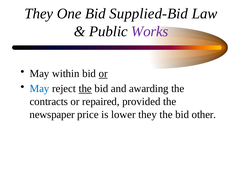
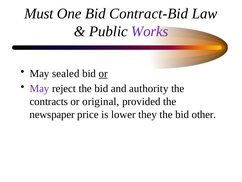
They at (39, 14): They -> Must
Supplied-Bid: Supplied-Bid -> Contract-Bid
within: within -> sealed
May at (40, 88) colour: blue -> purple
the at (85, 88) underline: present -> none
awarding: awarding -> authority
repaired: repaired -> original
